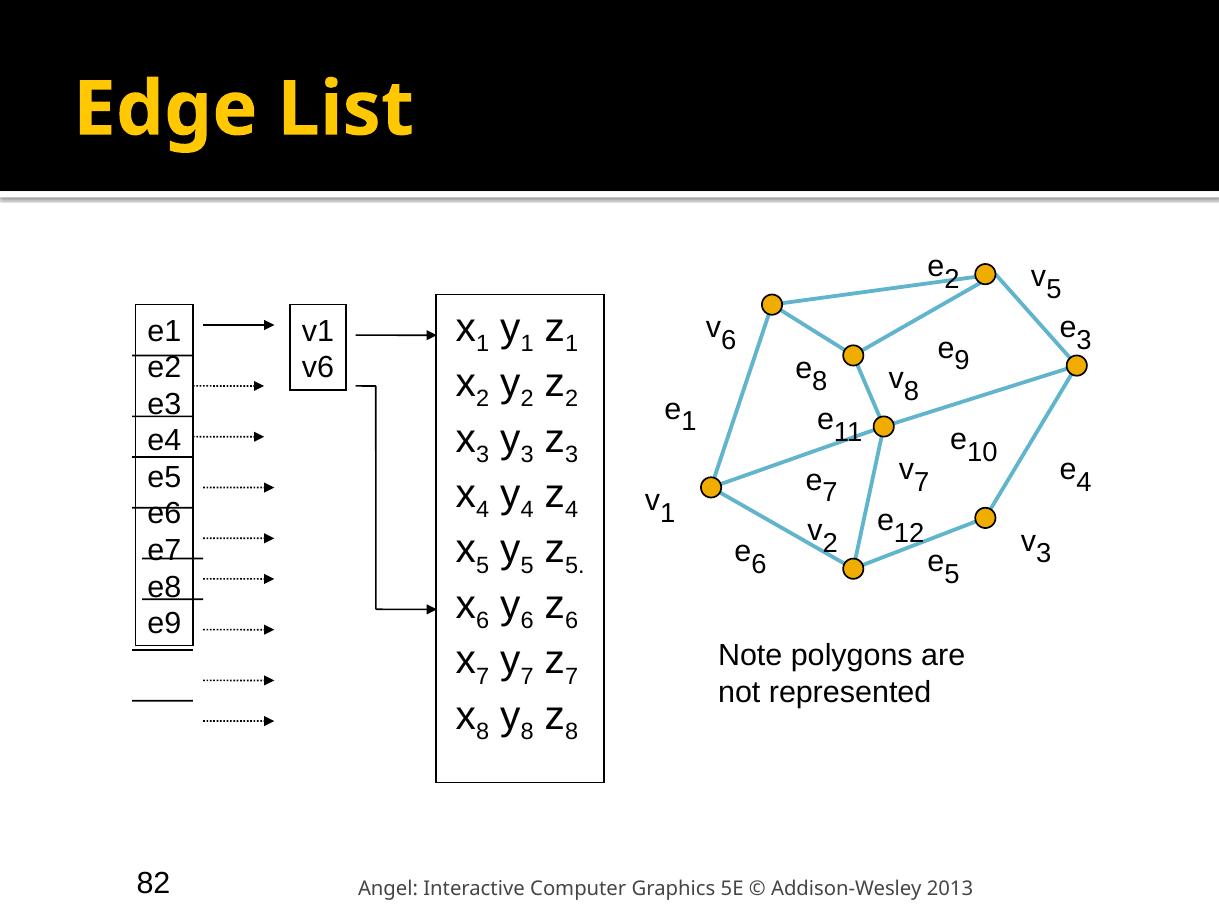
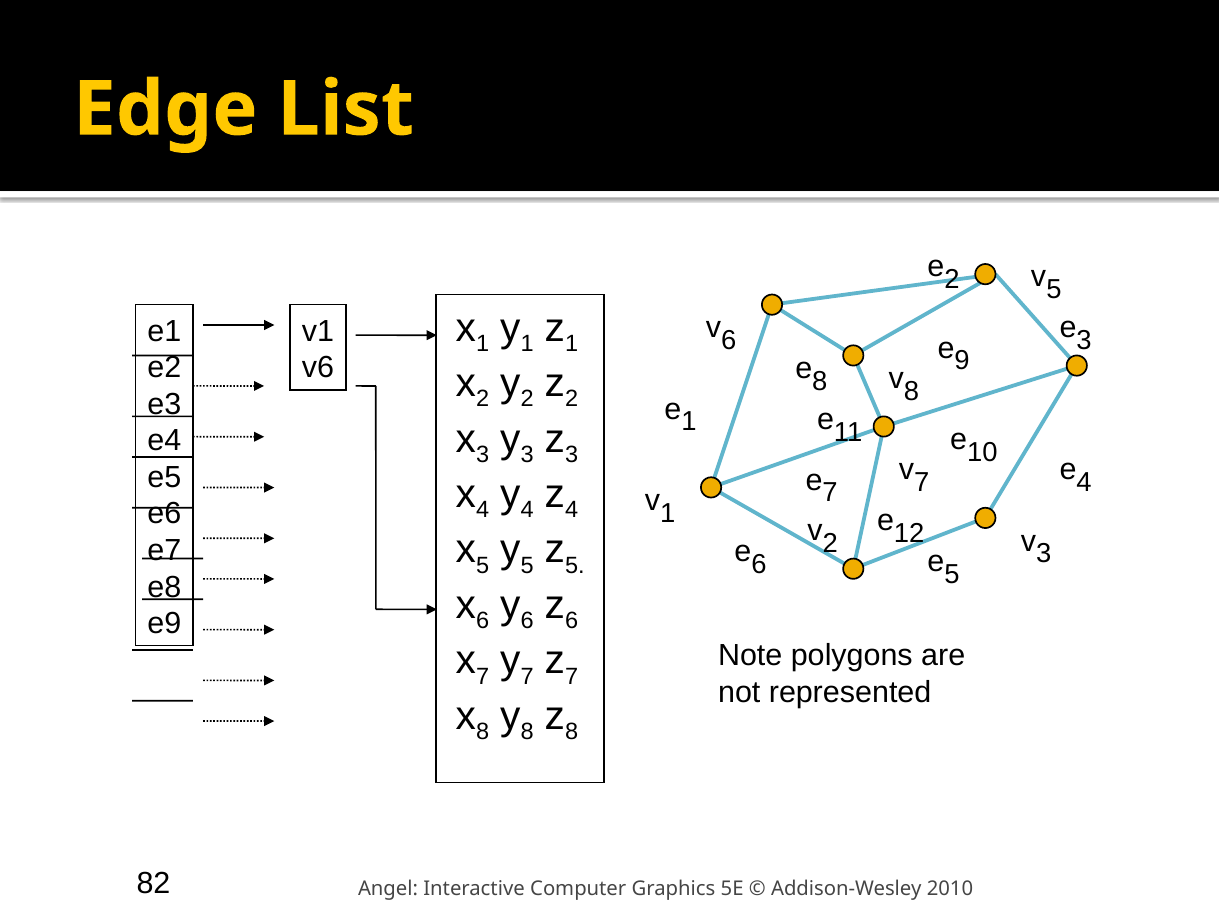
2013: 2013 -> 2010
